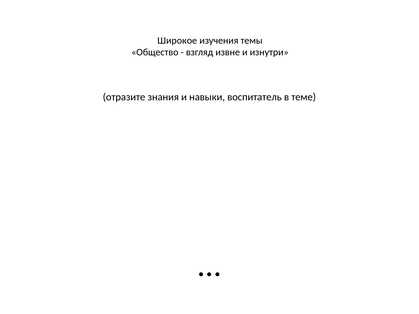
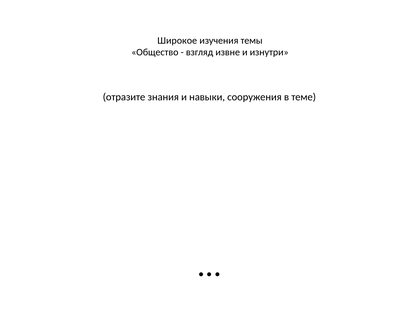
воспитатель: воспитатель -> сооружения
